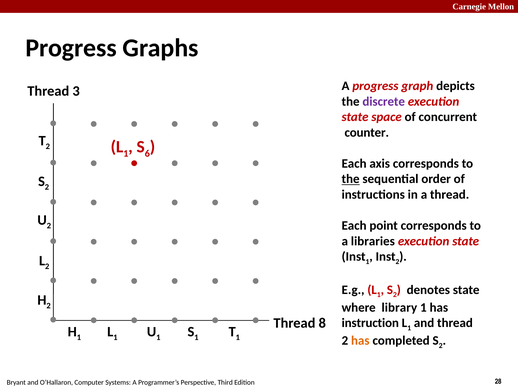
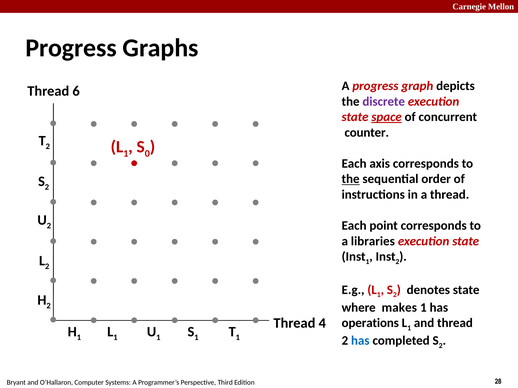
3: 3 -> 6
space underline: none -> present
6: 6 -> 0
library: library -> makes
8: 8 -> 4
instruction: instruction -> operations
has at (360, 341) colour: orange -> blue
